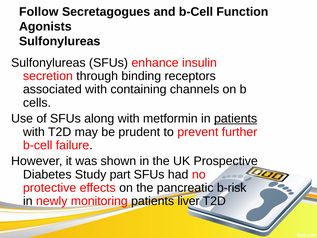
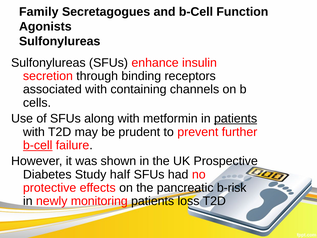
Follow: Follow -> Family
b-cell at (38, 145) underline: none -> present
part: part -> half
liver: liver -> loss
